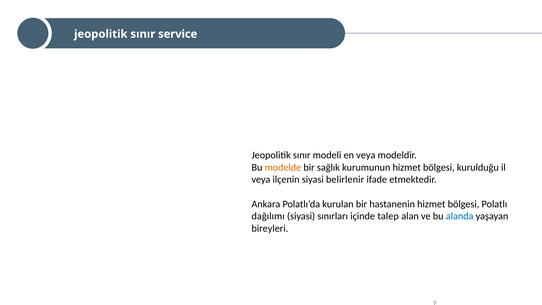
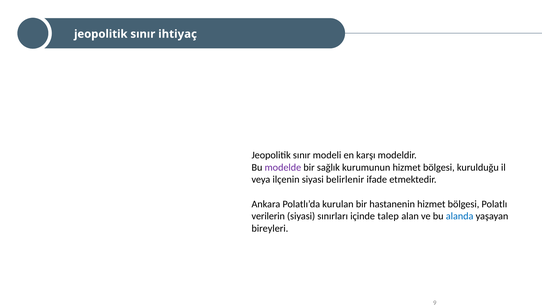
service: service -> ihtiyaç
en veya: veya -> karşı
modelde colour: orange -> purple
dağılımı: dağılımı -> verilerin
